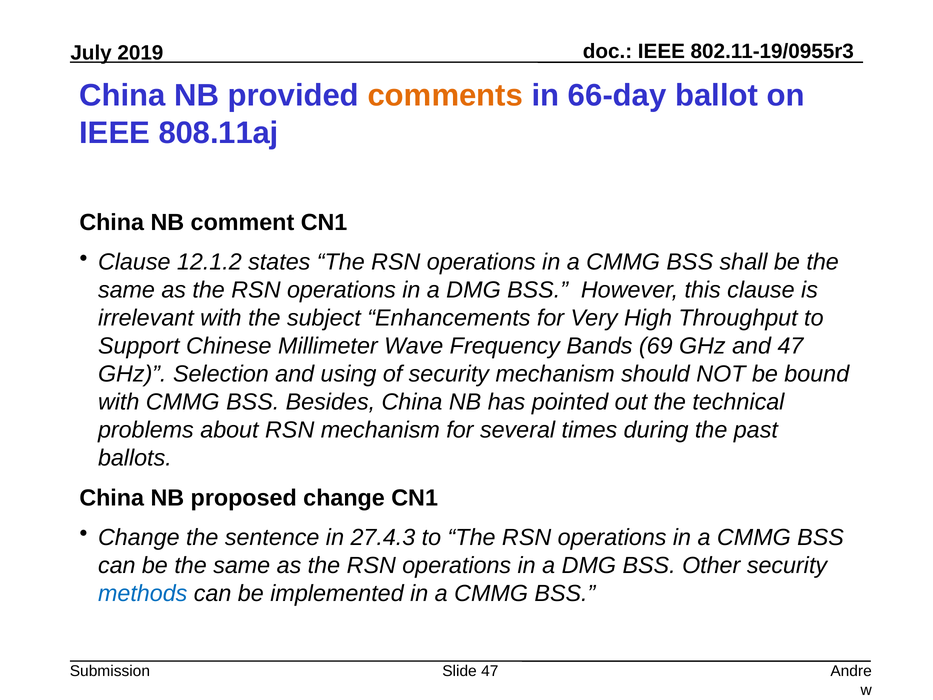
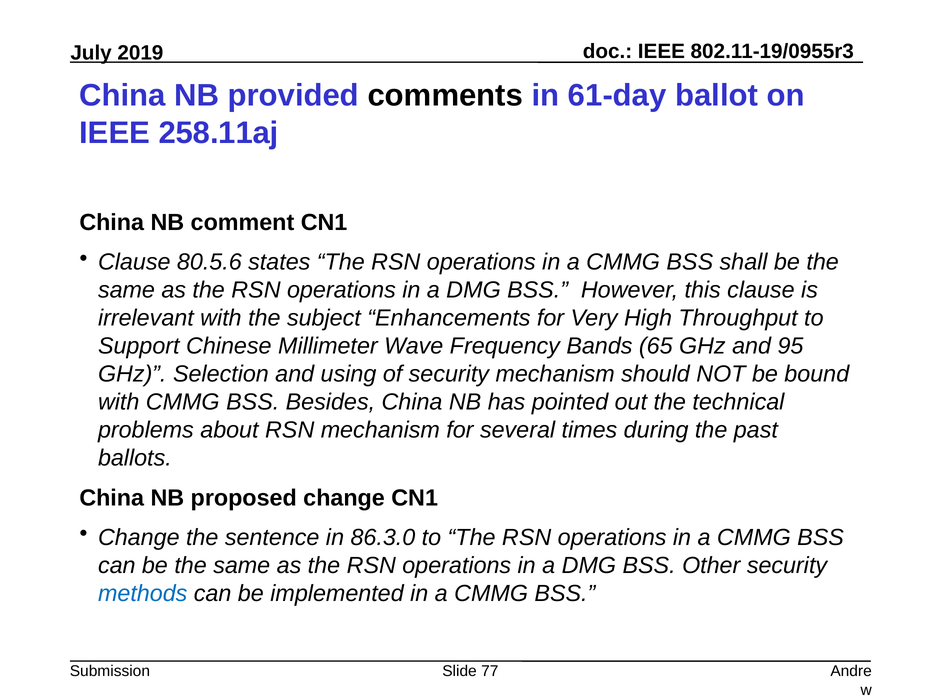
comments colour: orange -> black
66-day: 66-day -> 61-day
808.11aj: 808.11aj -> 258.11aj
12.1.2: 12.1.2 -> 80.5.6
69: 69 -> 65
and 47: 47 -> 95
27.4.3: 27.4.3 -> 86.3.0
Slide 47: 47 -> 77
